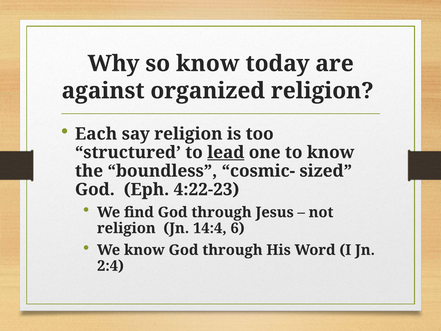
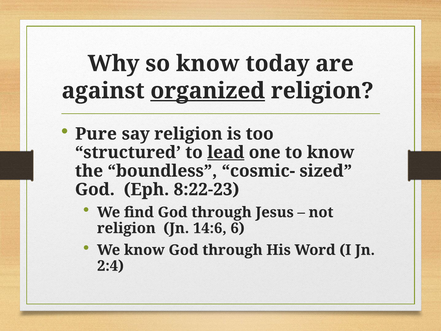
organized underline: none -> present
Each: Each -> Pure
4:22-23: 4:22-23 -> 8:22-23
14:4: 14:4 -> 14:6
